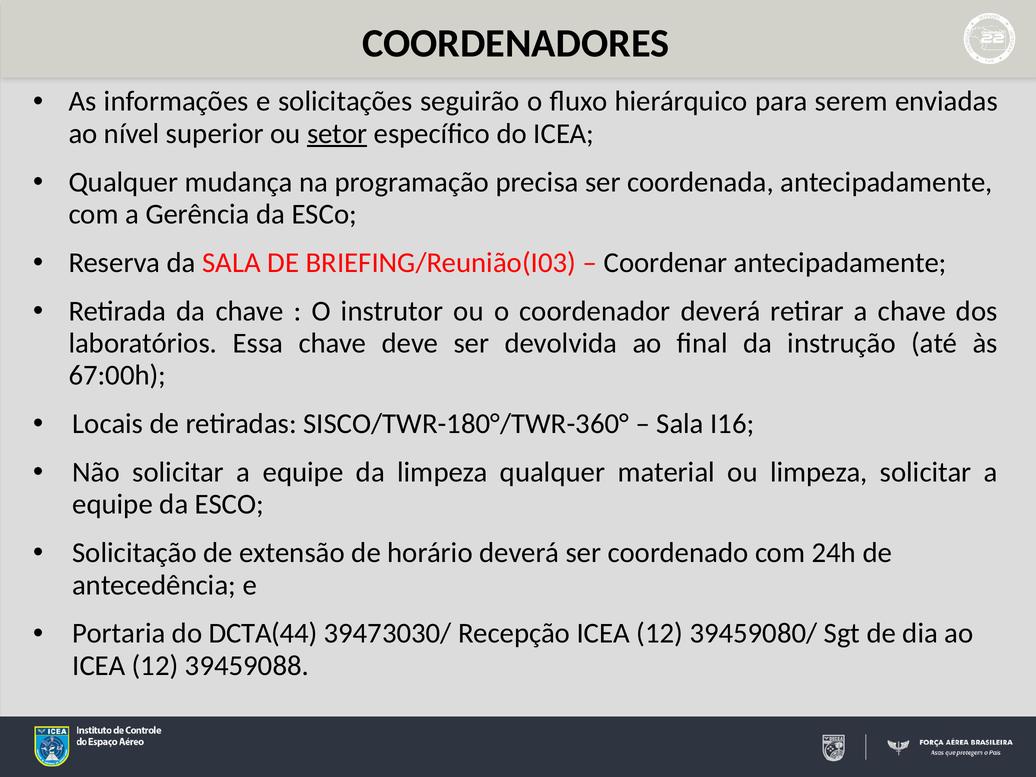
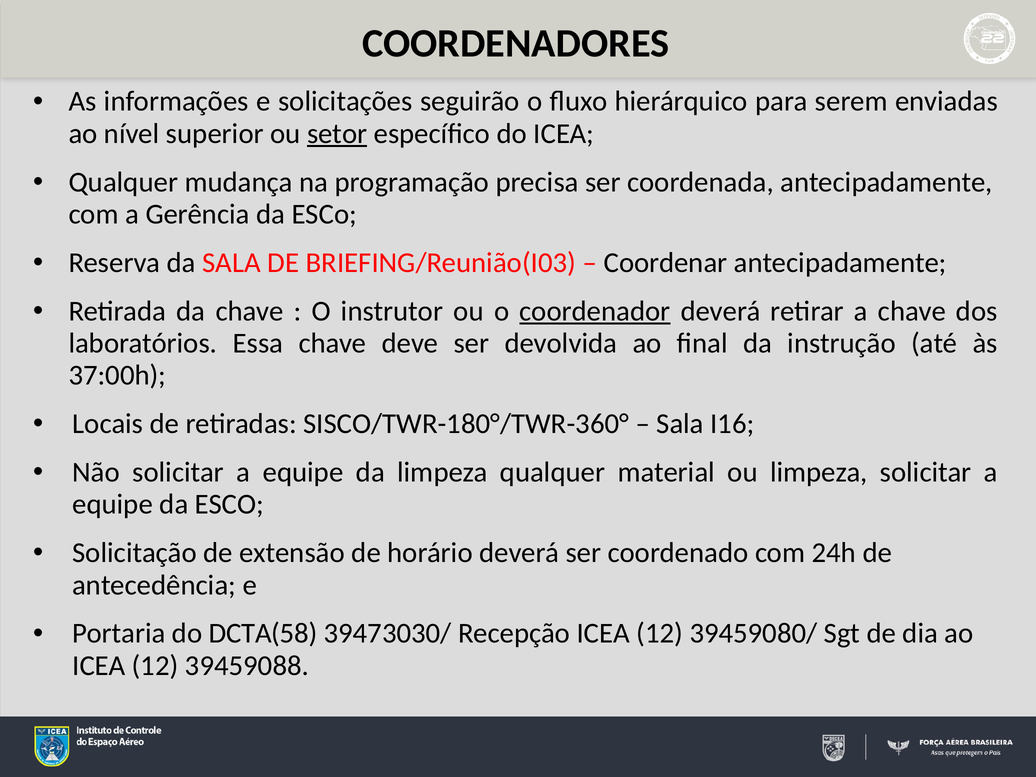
coordenador underline: none -> present
67:00h: 67:00h -> 37:00h
DCTA(44: DCTA(44 -> DCTA(58
